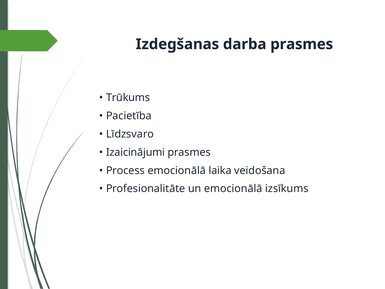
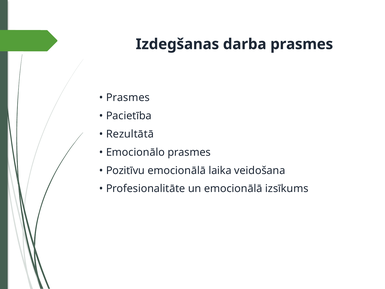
Trūkums at (128, 98): Trūkums -> Prasmes
Līdzsvaro: Līdzsvaro -> Rezultātā
Izaicinājumi: Izaicinājumi -> Emocionālo
Process: Process -> Pozitīvu
